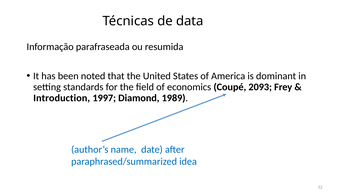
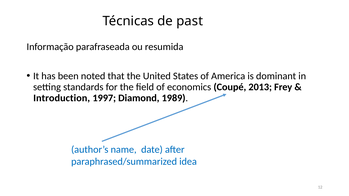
data: data -> past
2093: 2093 -> 2013
